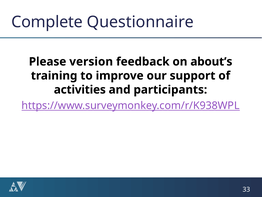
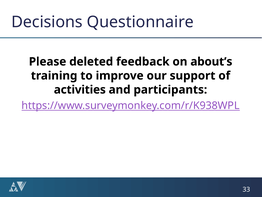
Complete: Complete -> Decisions
version: version -> deleted
